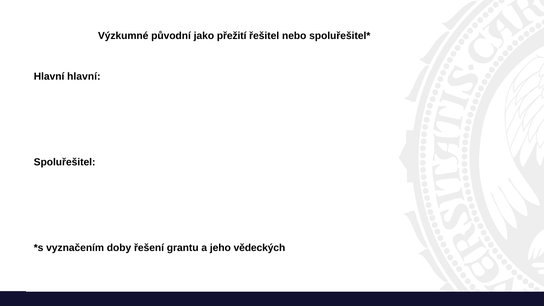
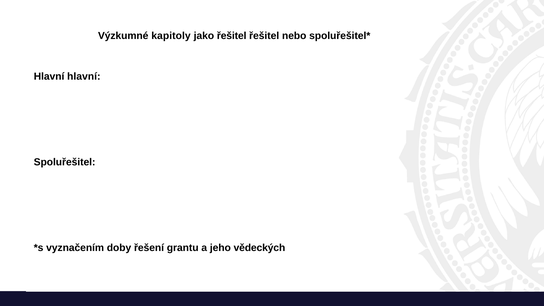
původní: původní -> kapitoly
jako přežití: přežití -> řešitel
